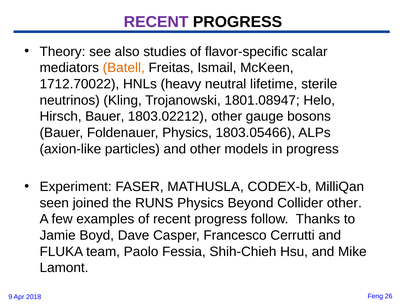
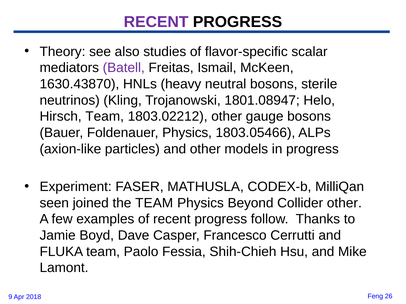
Batell colour: orange -> purple
1712.70022: 1712.70022 -> 1630.43870
neutral lifetime: lifetime -> bosons
Hirsch Bauer: Bauer -> Team
the RUNS: RUNS -> TEAM
